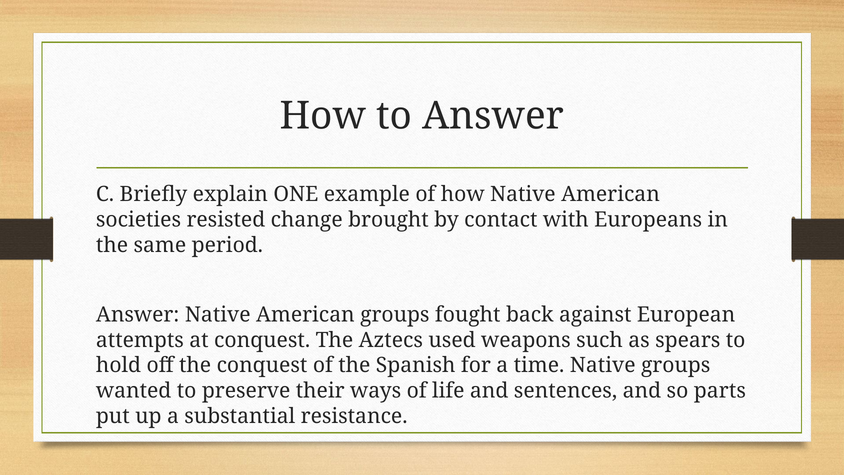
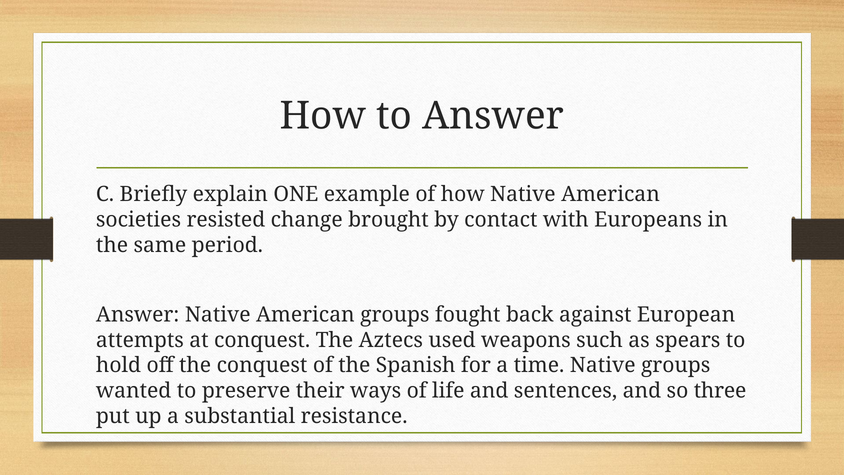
parts: parts -> three
